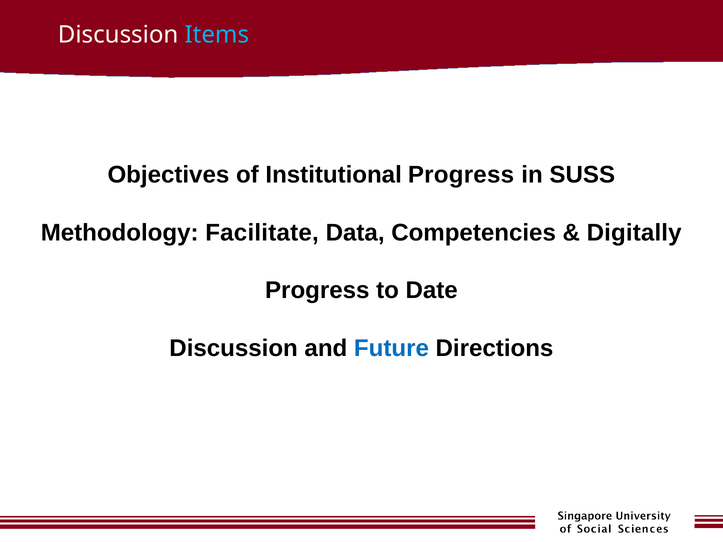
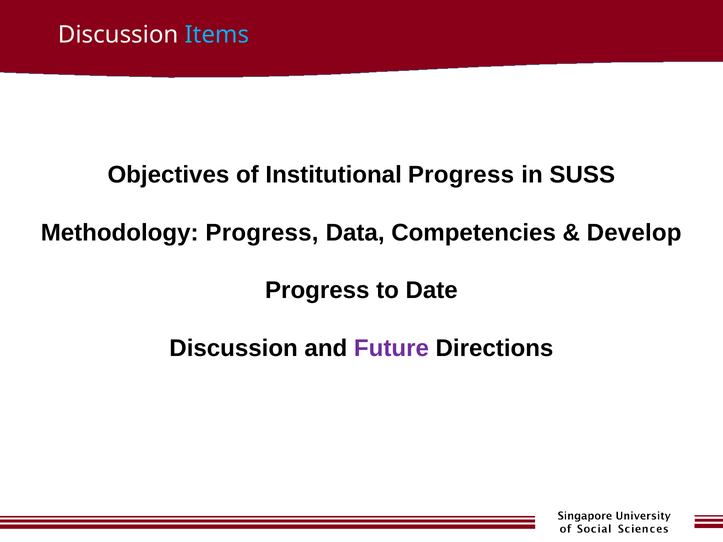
Methodology Facilitate: Facilitate -> Progress
Digitally: Digitally -> Develop
Future colour: blue -> purple
